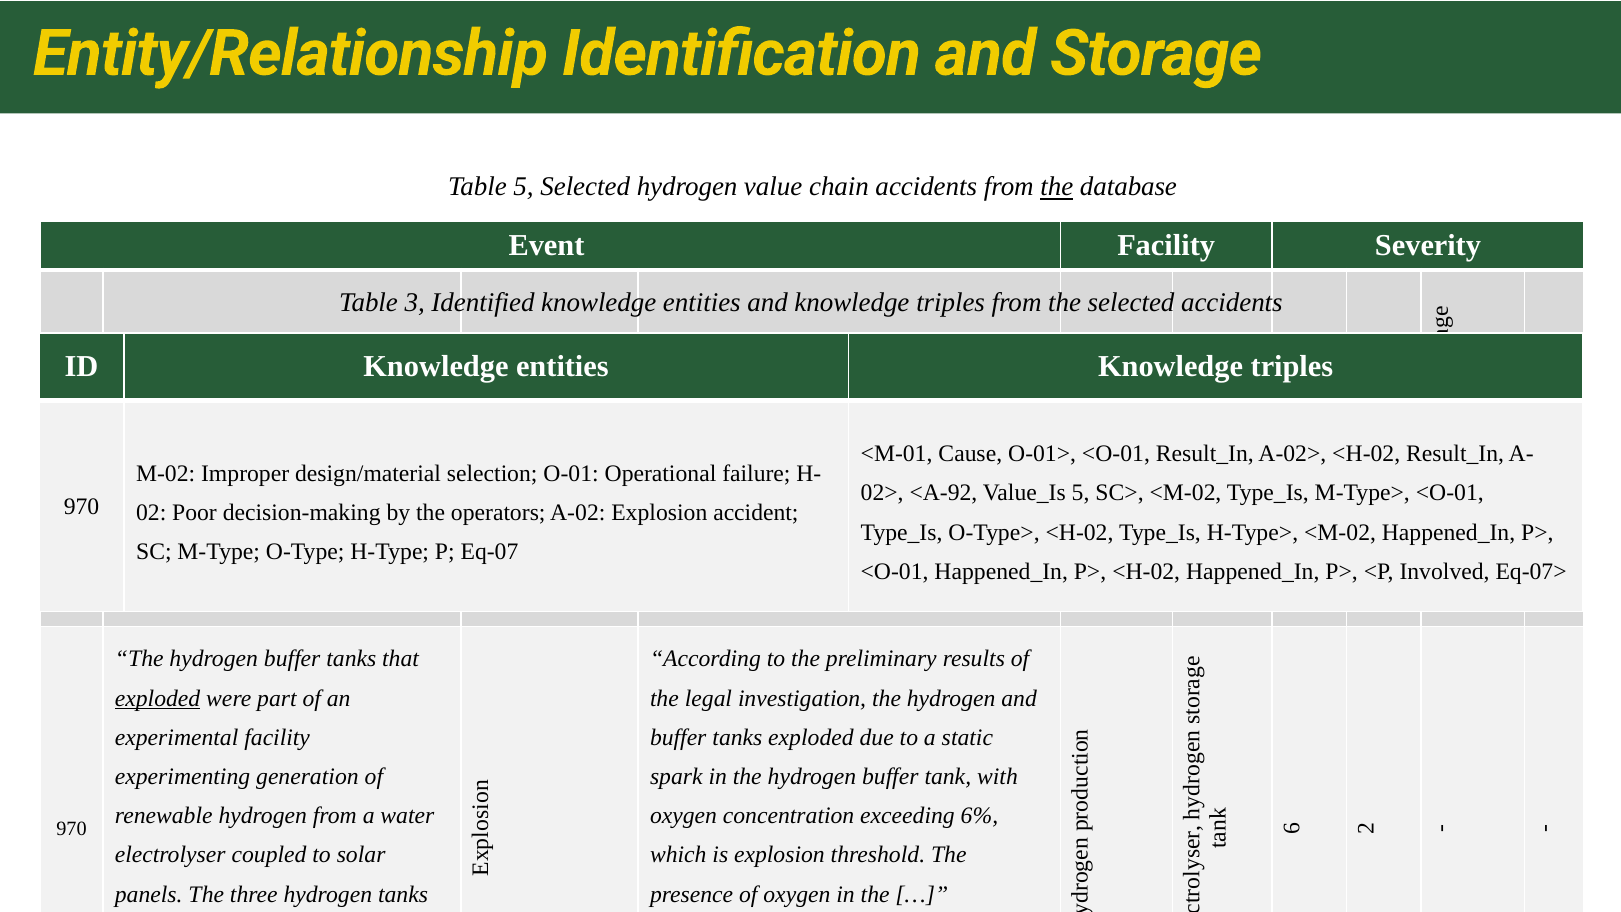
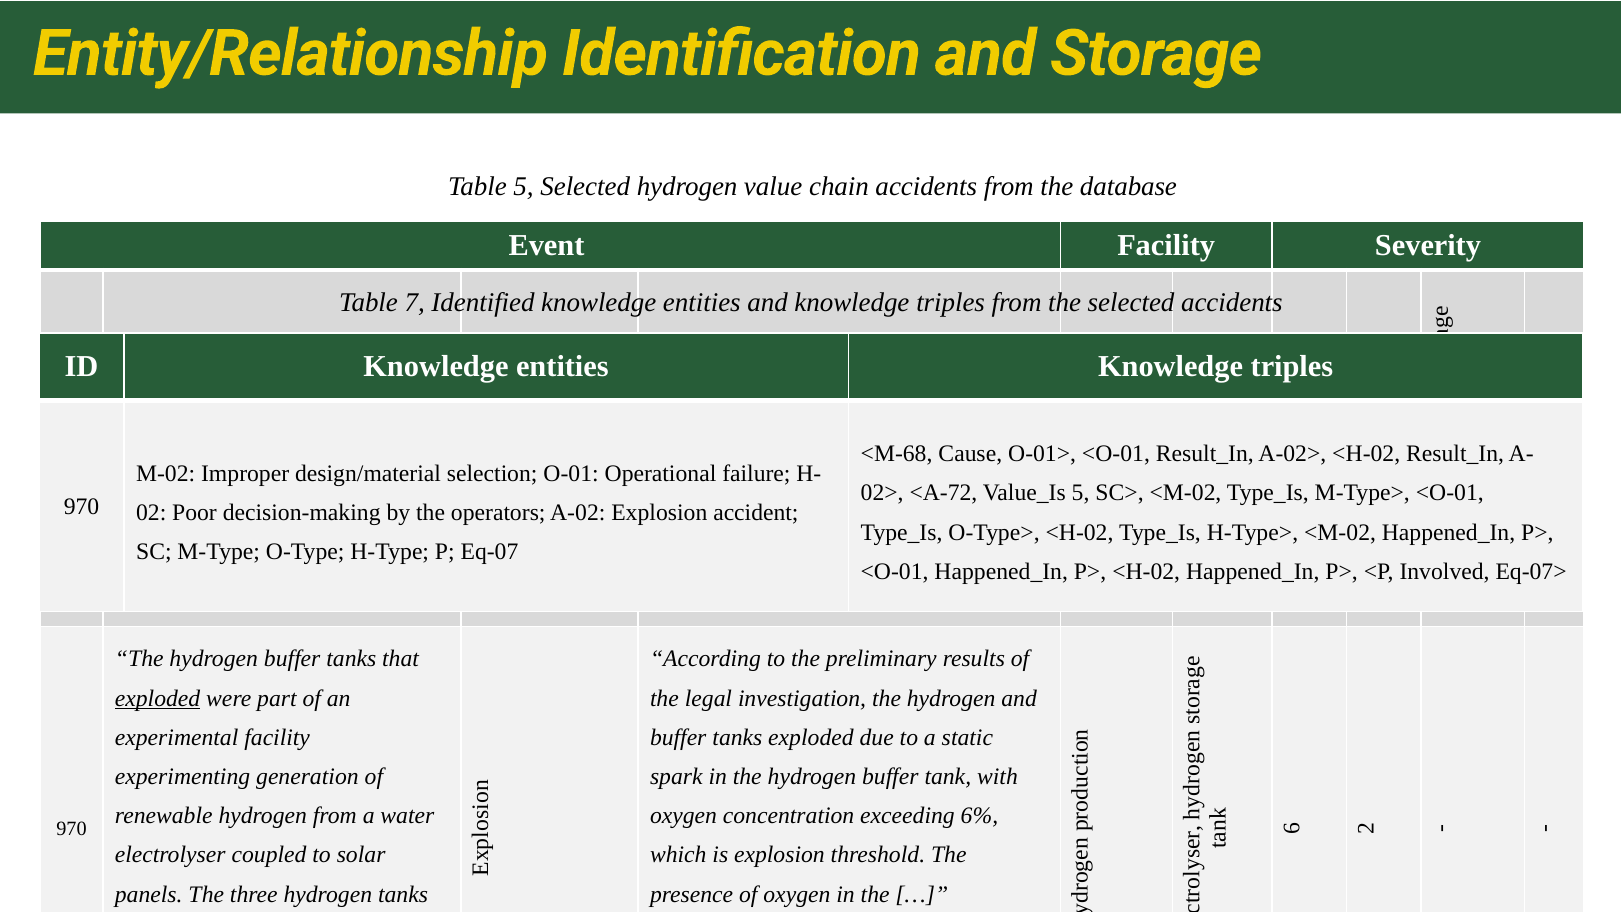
the at (1057, 187) underline: present -> none
3: 3 -> 7
<M-01: <M-01 -> <M-68
<A-92: <A-92 -> <A-72
